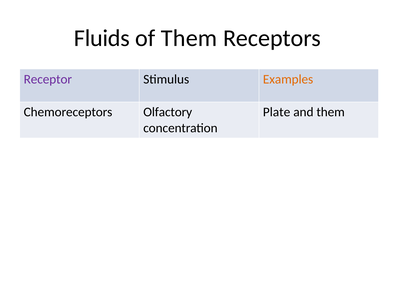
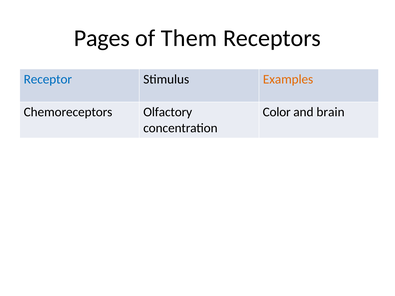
Fluids: Fluids -> Pages
Receptor colour: purple -> blue
Plate: Plate -> Color
and them: them -> brain
